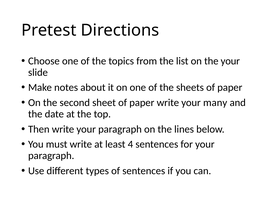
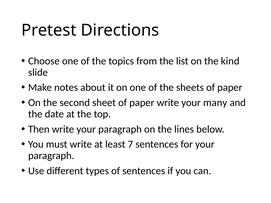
the your: your -> kind
4: 4 -> 7
